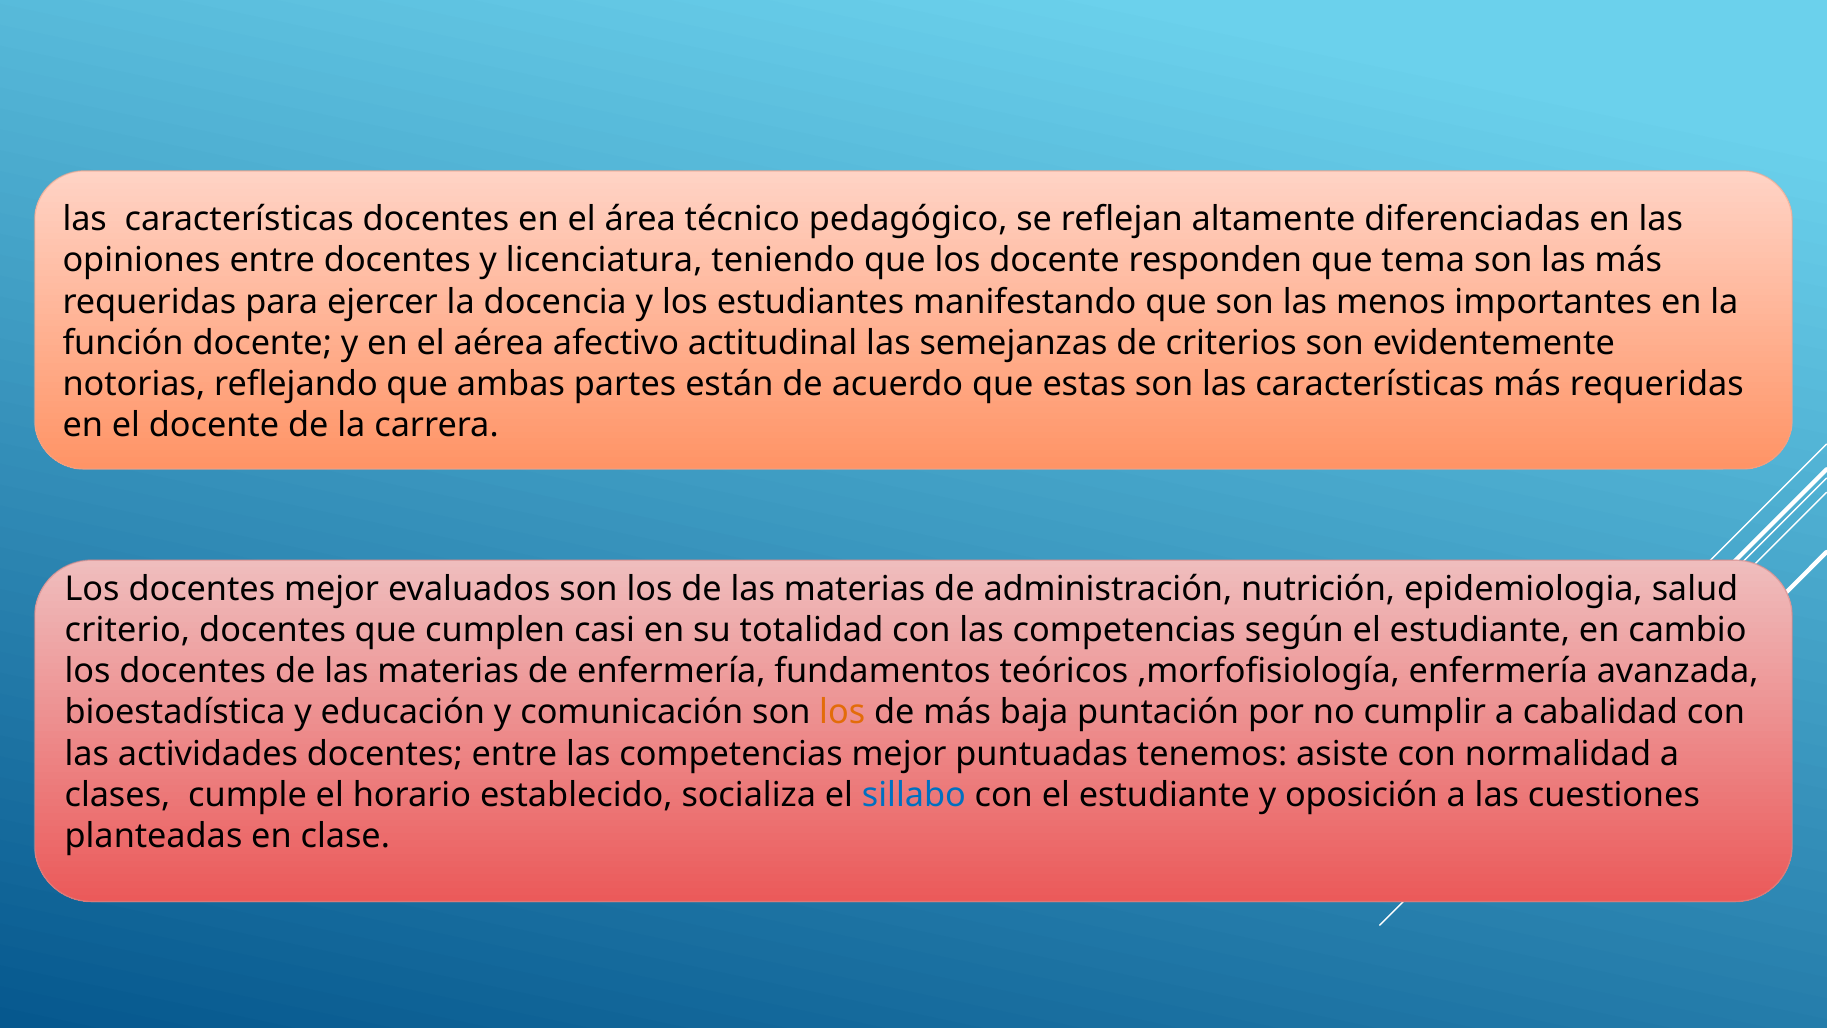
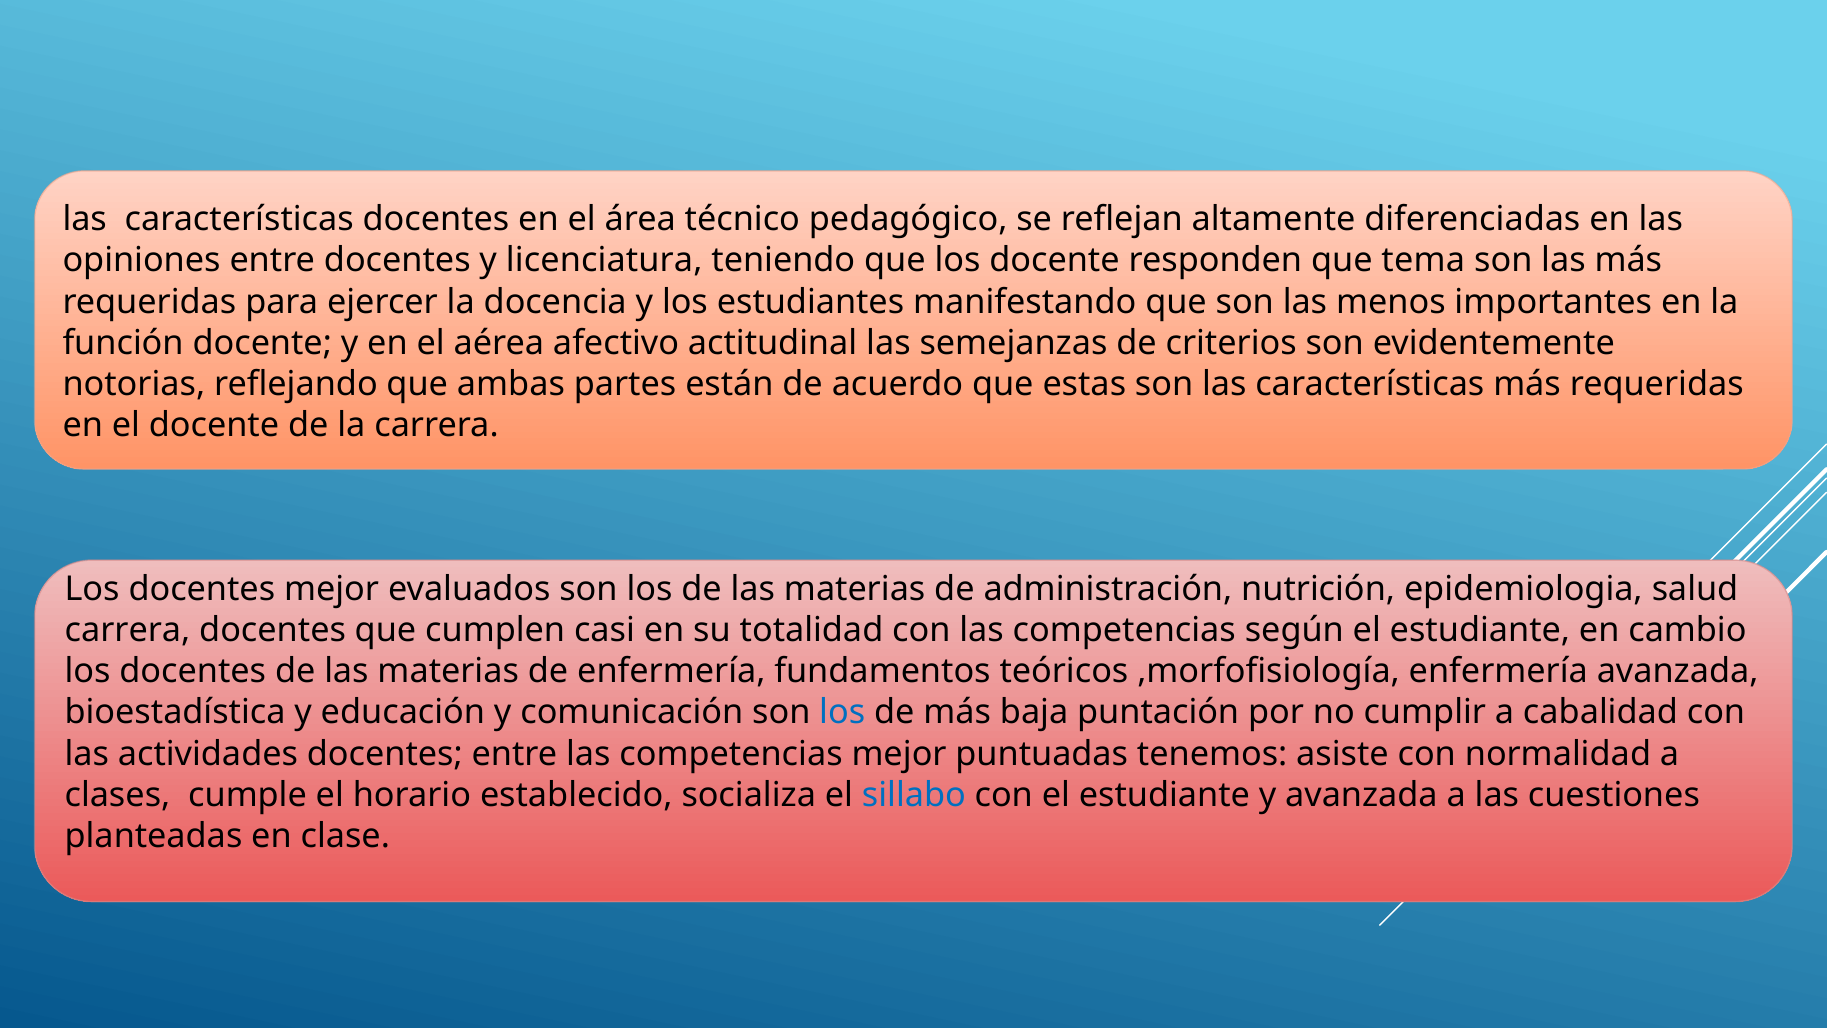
criterio at (127, 630): criterio -> carrera
los at (842, 712) colour: orange -> blue
y oposición: oposición -> avanzada
